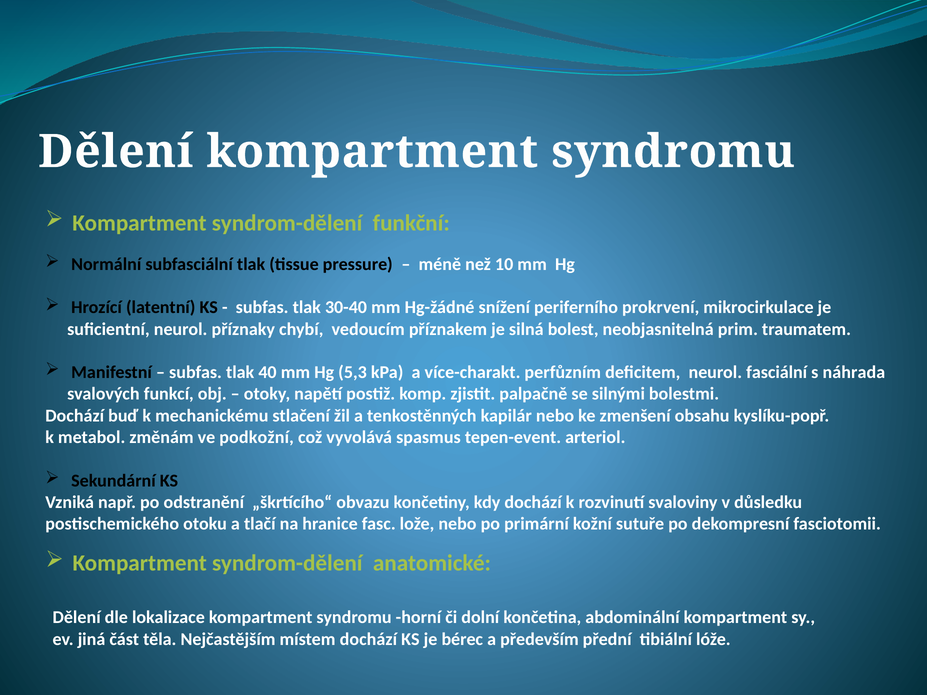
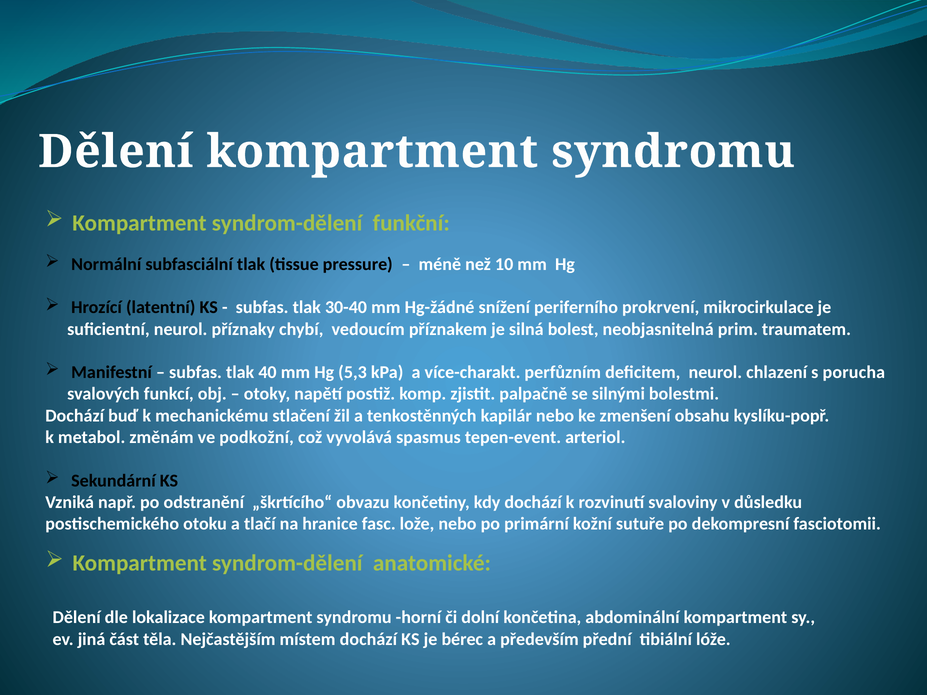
fasciální: fasciální -> chlazení
náhrada: náhrada -> porucha
